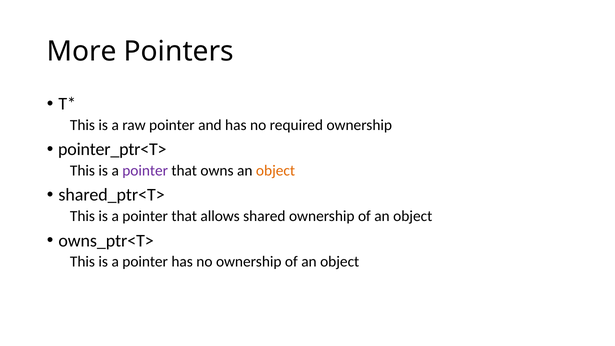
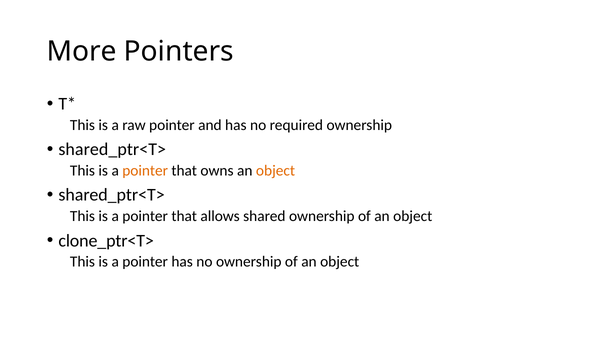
pointer_ptr<T> at (112, 149): pointer_ptr<T> -> shared_ptr<T>
pointer at (145, 171) colour: purple -> orange
owns_ptr<T>: owns_ptr<T> -> clone_ptr<T>
